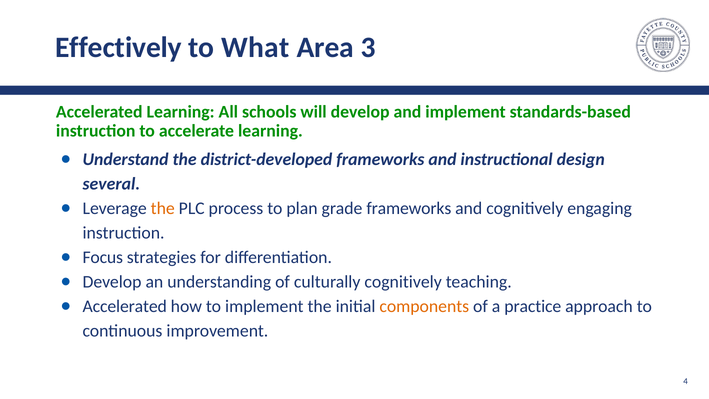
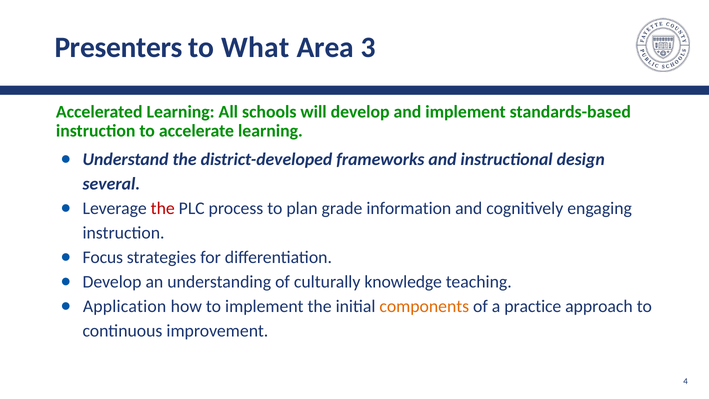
Effectively: Effectively -> Presenters
the at (163, 208) colour: orange -> red
grade frameworks: frameworks -> information
culturally cognitively: cognitively -> knowledge
Accelerated at (125, 306): Accelerated -> Application
